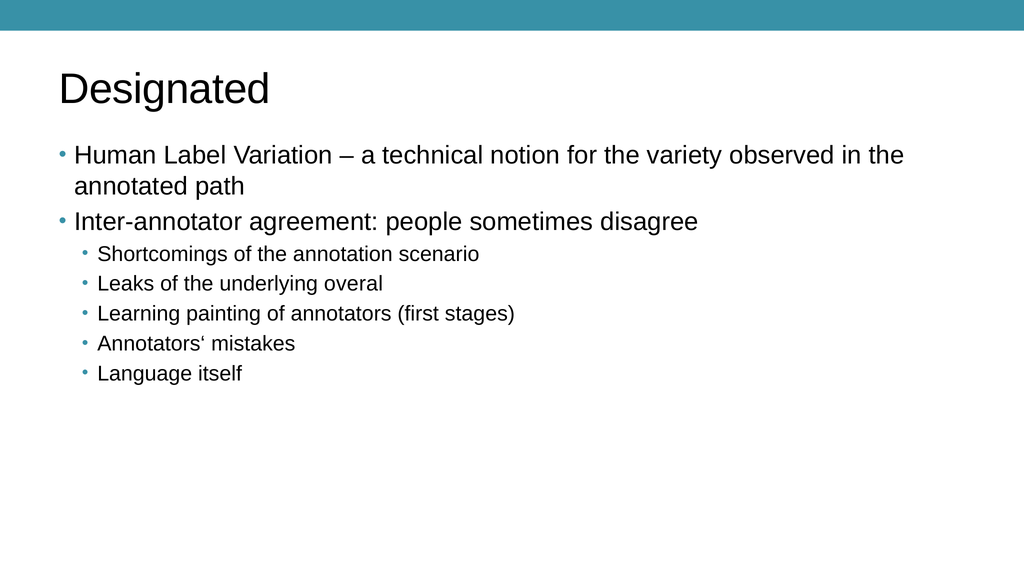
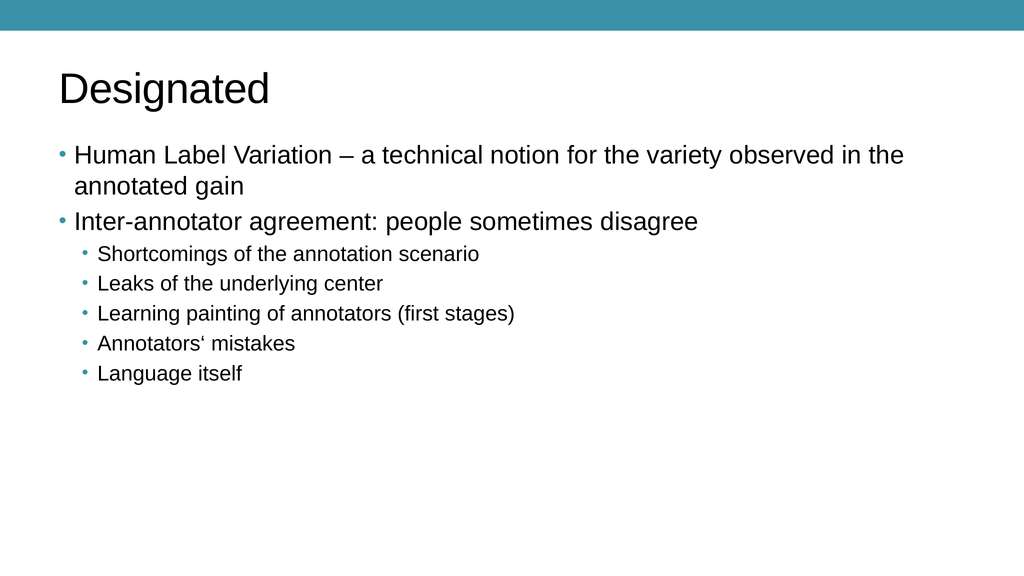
path: path -> gain
overal: overal -> center
